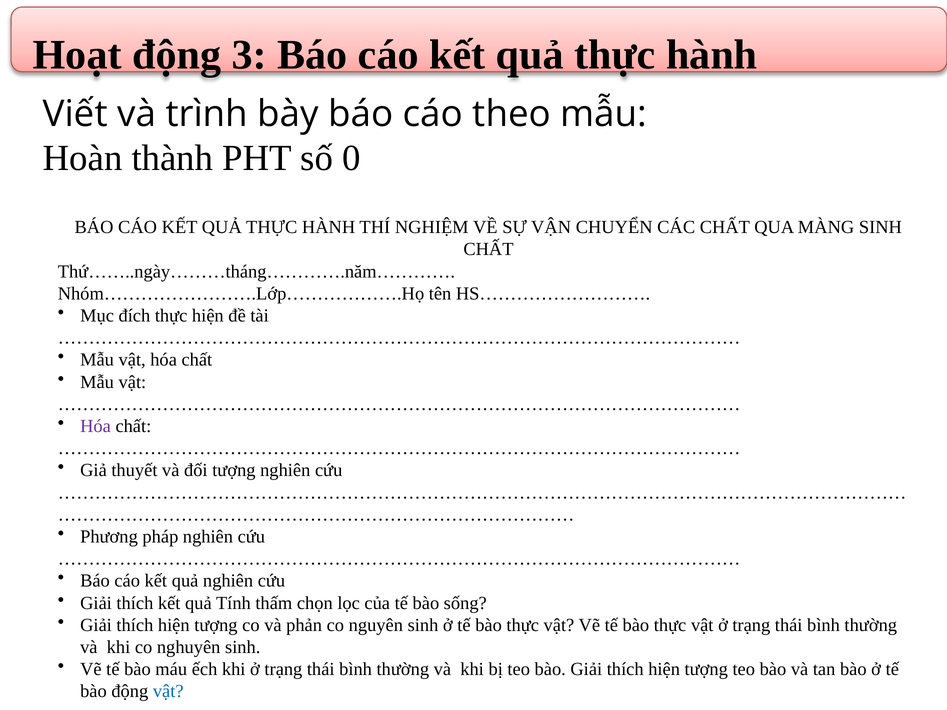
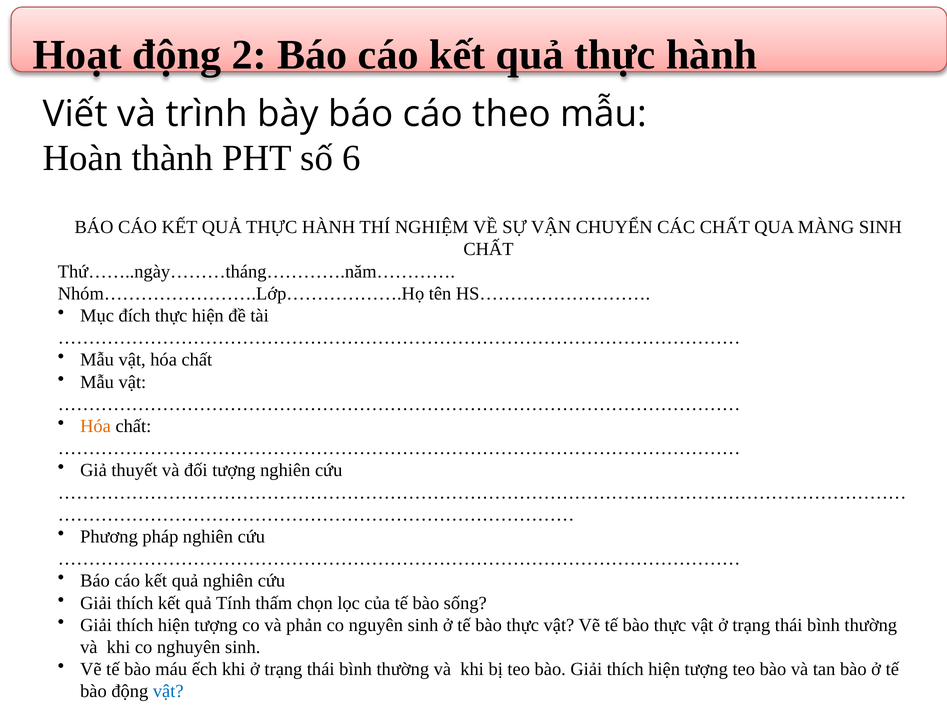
3: 3 -> 2
0: 0 -> 6
Hóa at (95, 426) colour: purple -> orange
